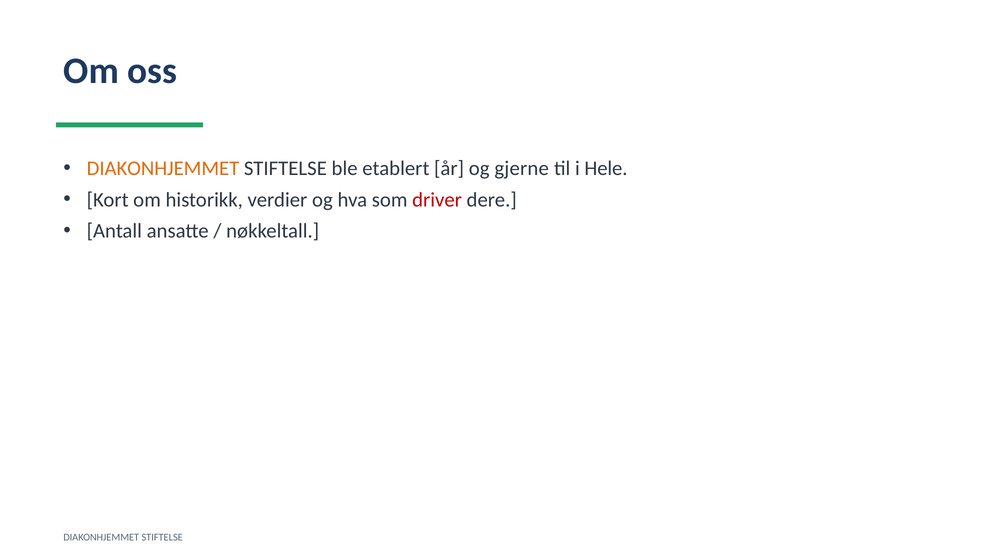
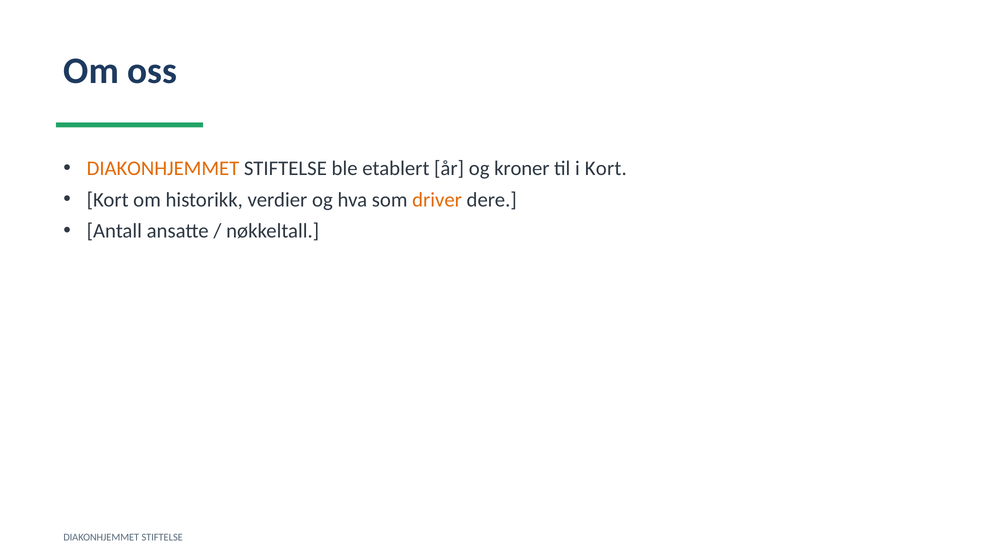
gjerne: gjerne -> kroner
i Hele: Hele -> Kort
driver colour: red -> orange
